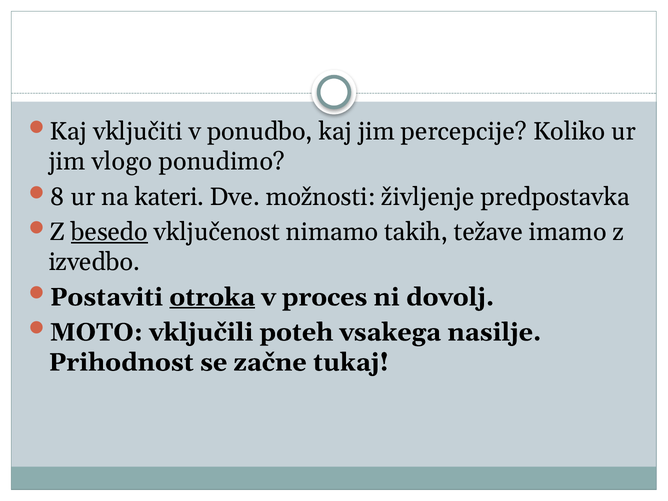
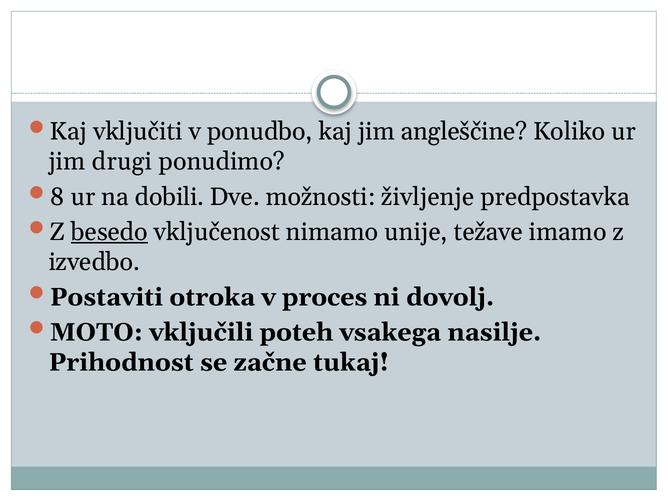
percepcije: percepcije -> angleščine
vlogo: vlogo -> drugi
kateri: kateri -> dobili
takih: takih -> unije
otroka underline: present -> none
